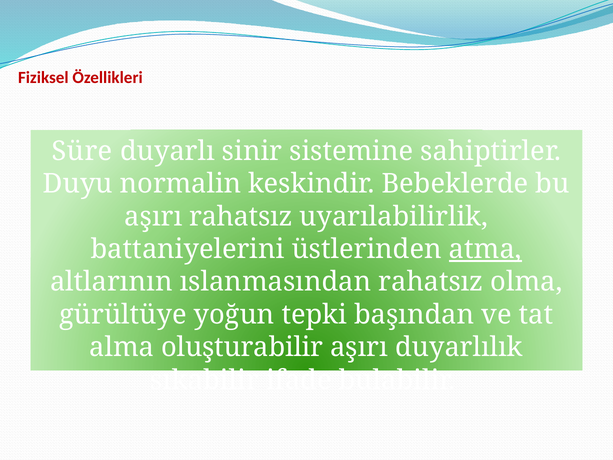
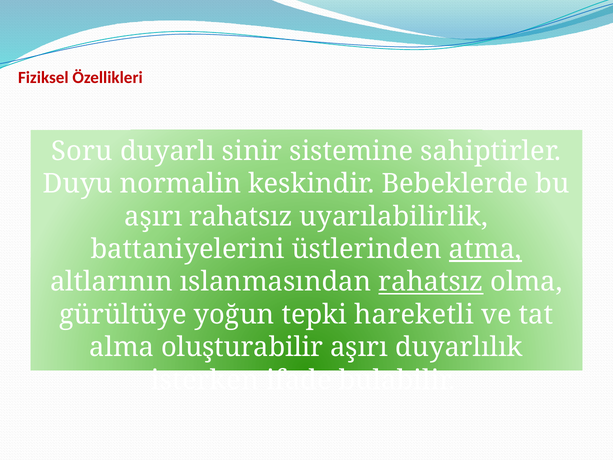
Süre: Süre -> Soru
rahatsız at (431, 282) underline: none -> present
başından: başından -> hareketli
sıkabilir: sıkabilir -> isterken
